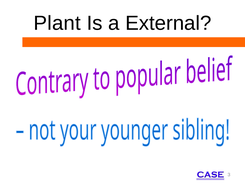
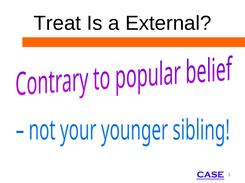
Plant: Plant -> Treat
